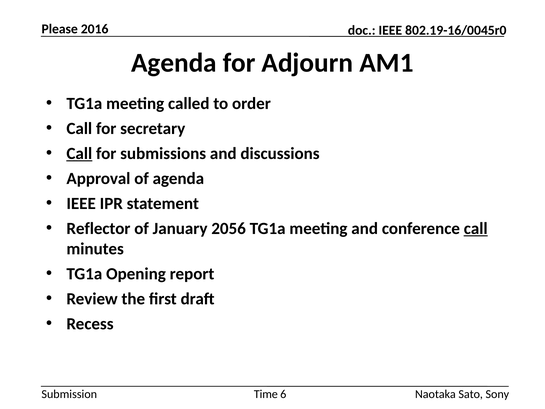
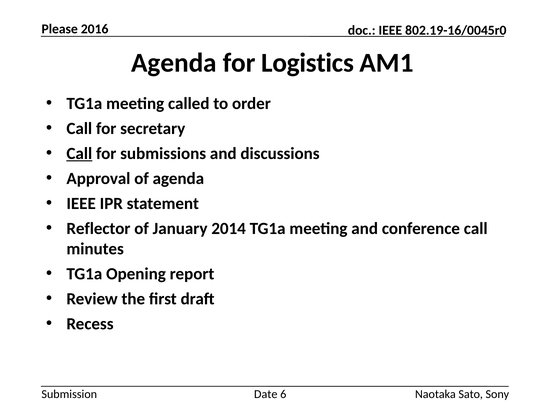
Adjourn: Adjourn -> Logistics
2056: 2056 -> 2014
call at (476, 228) underline: present -> none
Time: Time -> Date
